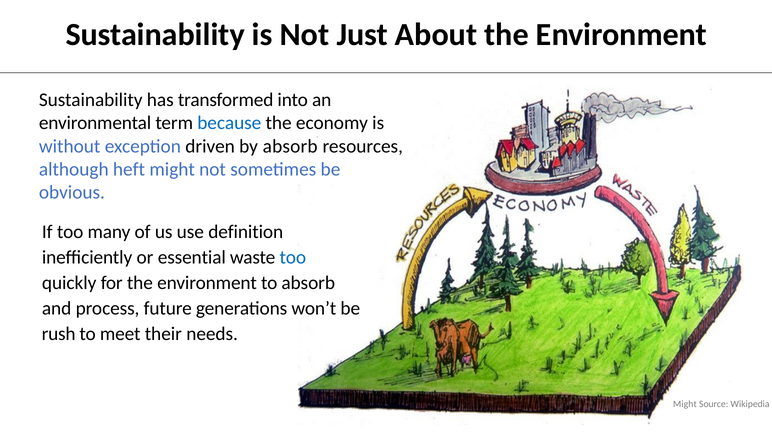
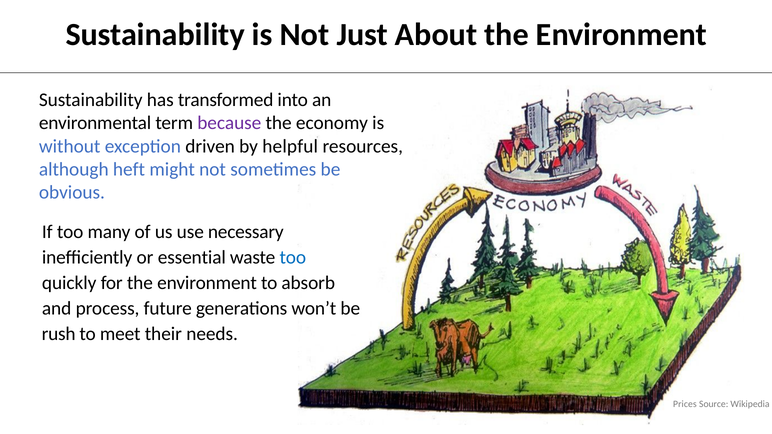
because colour: blue -> purple
by absorb: absorb -> helpful
definition: definition -> necessary
Might at (685, 405): Might -> Prices
